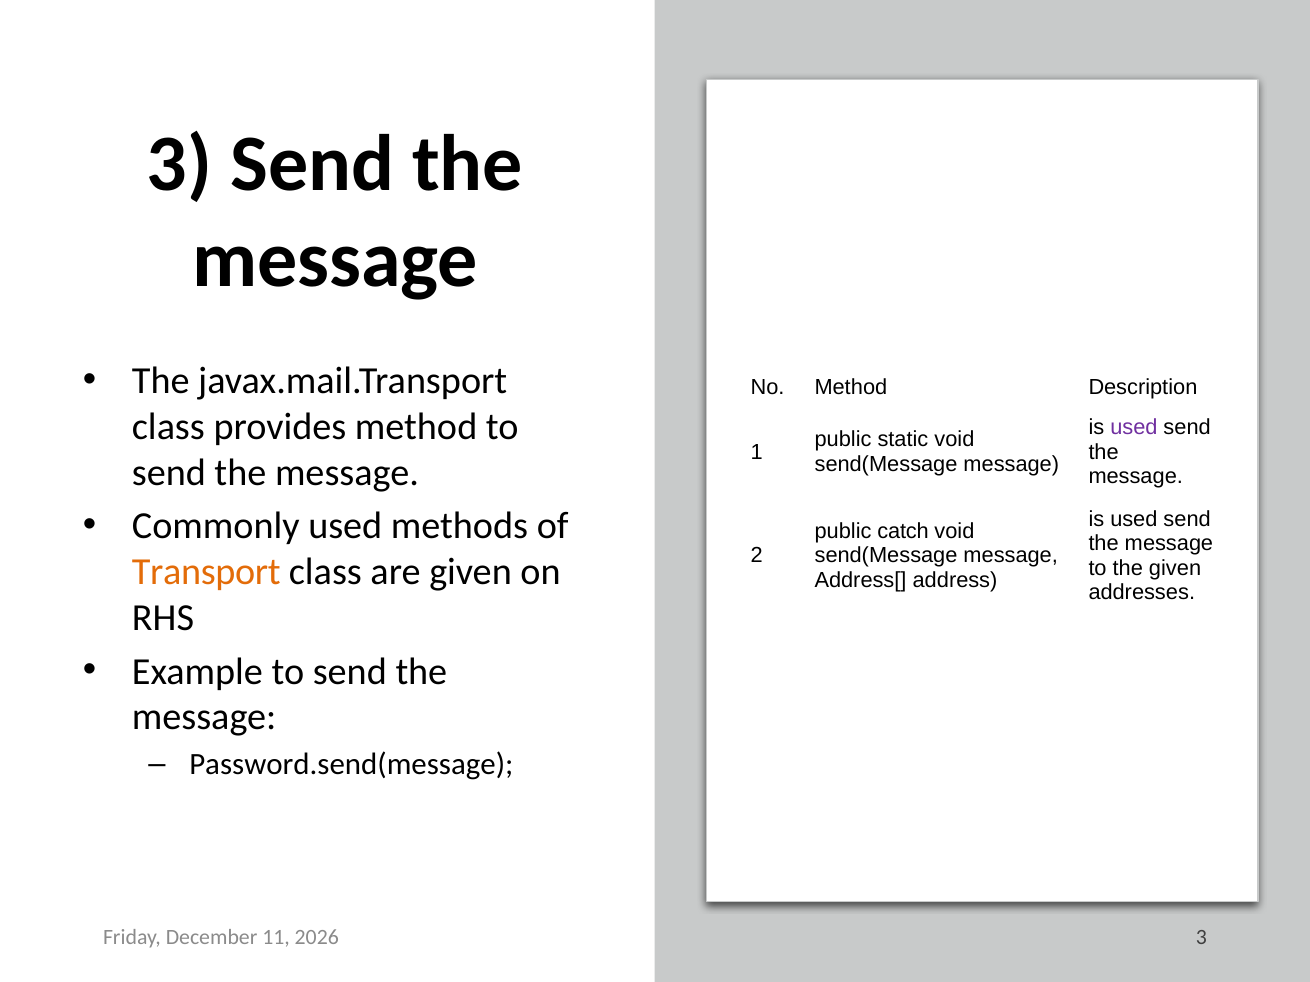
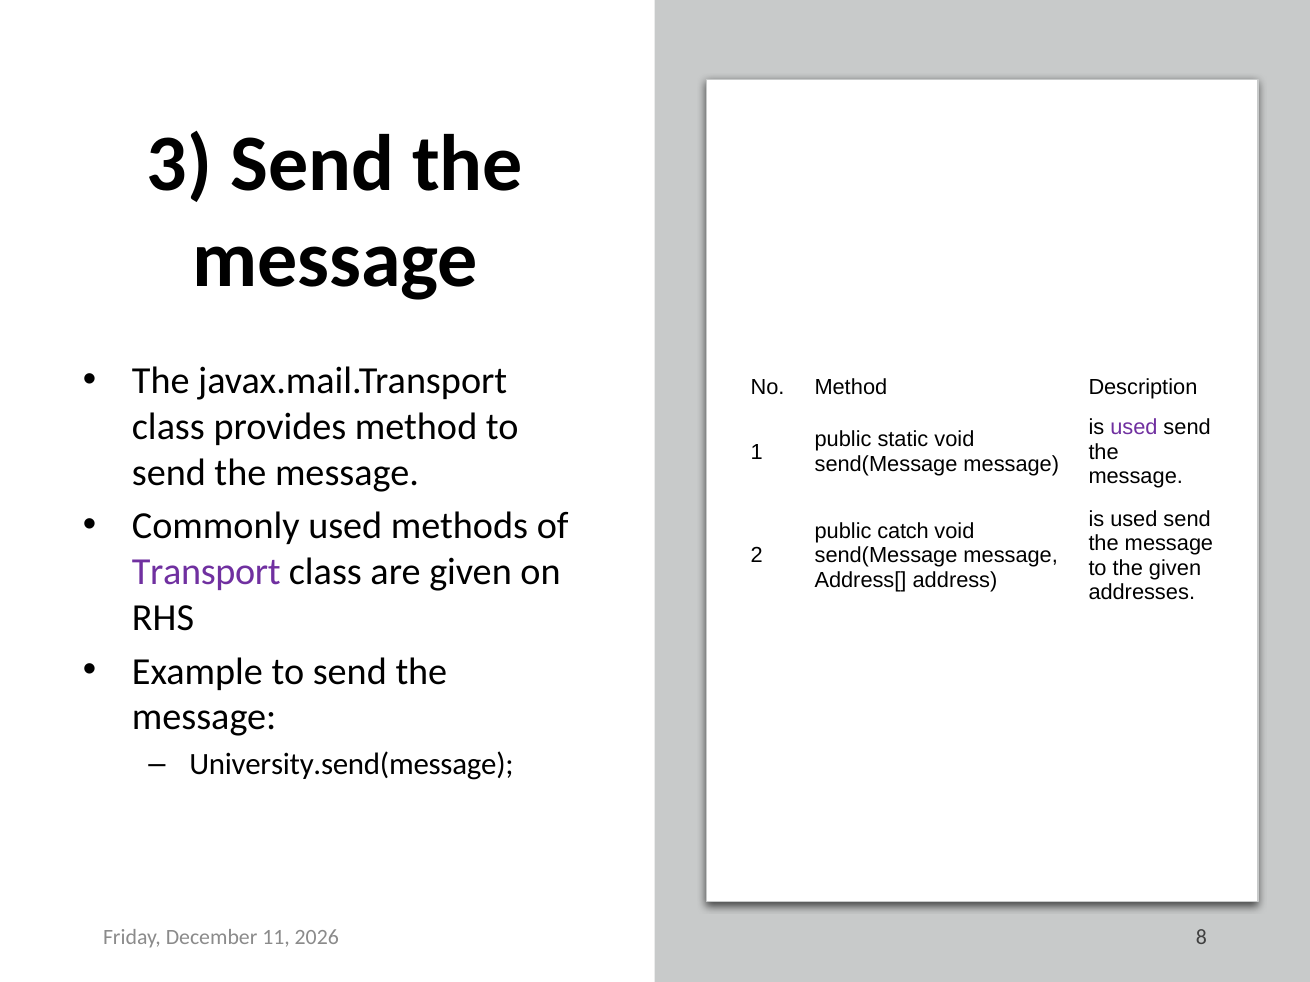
Transport colour: orange -> purple
Password.send(message: Password.send(message -> University.send(message
3 at (1201, 938): 3 -> 8
